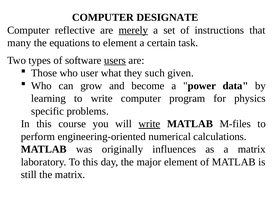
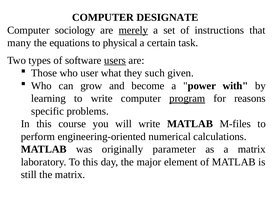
reflective: reflective -> sociology
to element: element -> physical
data: data -> with
program underline: none -> present
physics: physics -> reasons
write at (149, 124) underline: present -> none
influences: influences -> parameter
